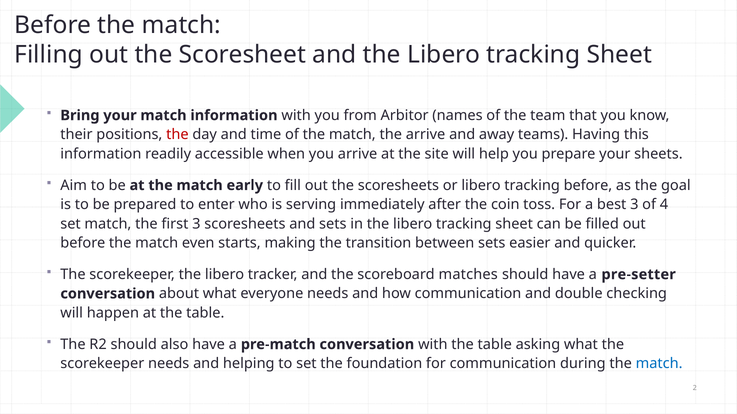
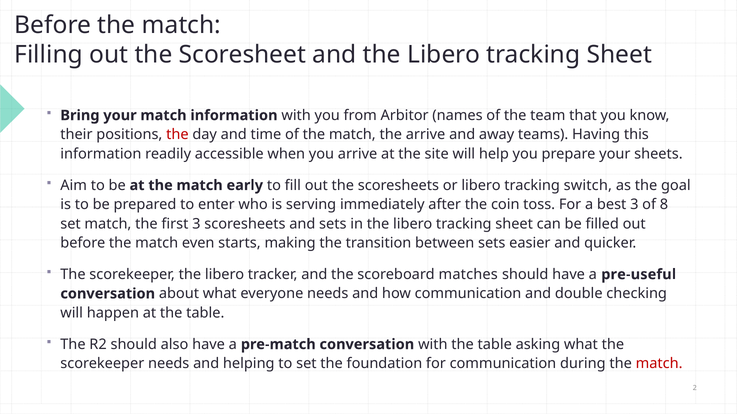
tracking before: before -> switch
4: 4 -> 8
pre-setter: pre-setter -> pre-useful
match at (659, 364) colour: blue -> red
